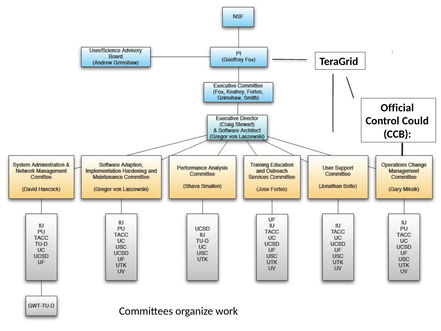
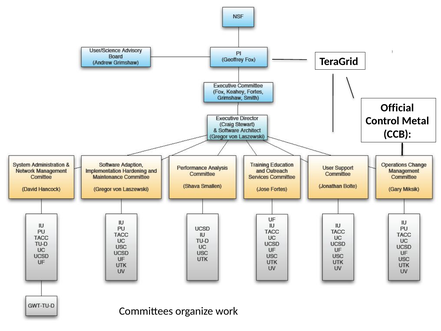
Could: Could -> Metal
